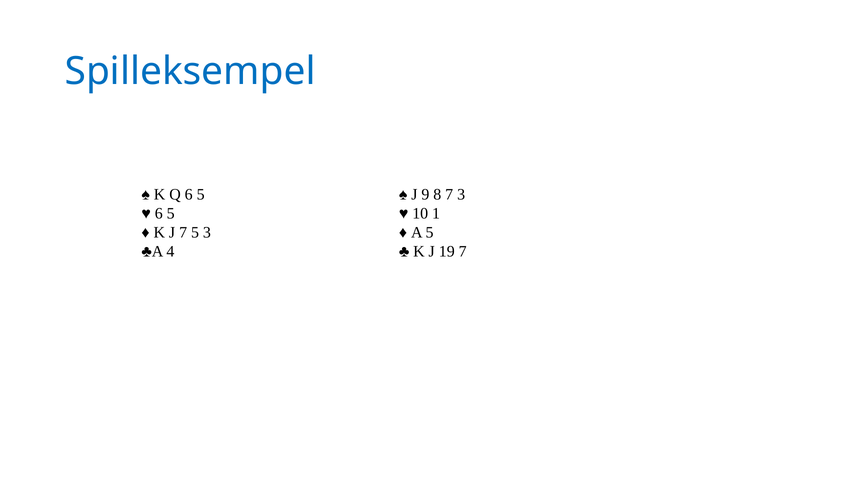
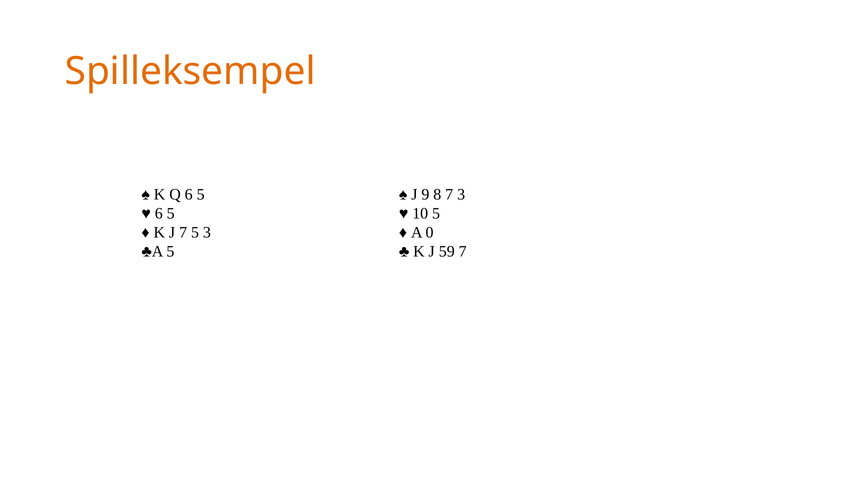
Spilleksempel colour: blue -> orange
10 1: 1 -> 5
A 5: 5 -> 0
♣A 4: 4 -> 5
19: 19 -> 59
